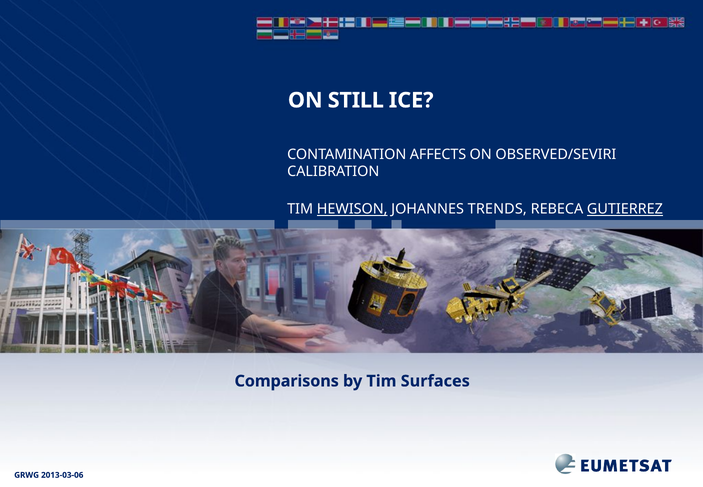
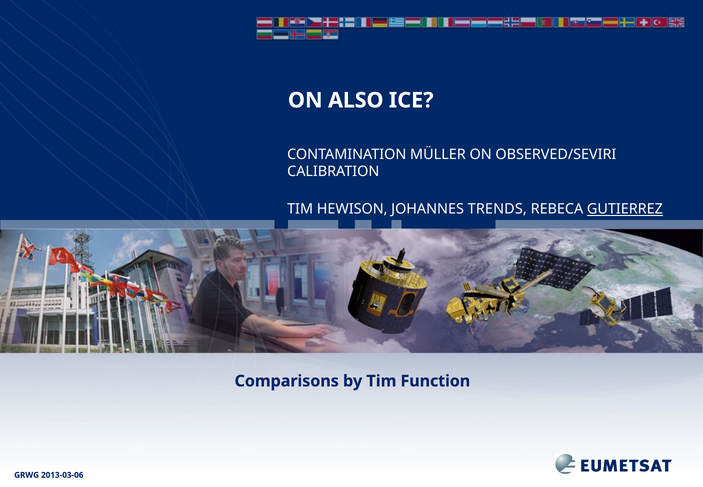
STILL: STILL -> ALSO
AFFECTS: AFFECTS -> MÜLLER
HEWISON underline: present -> none
Surfaces: Surfaces -> Function
